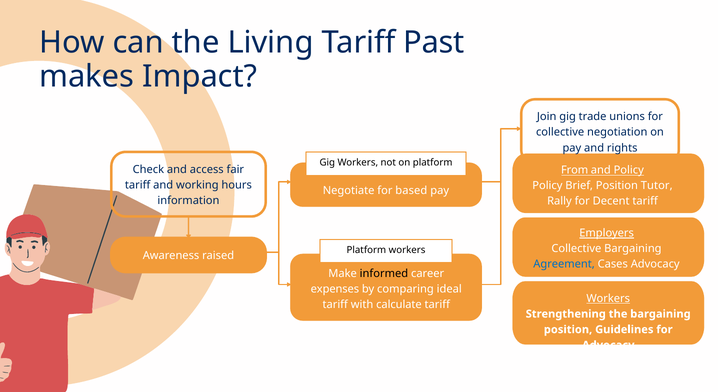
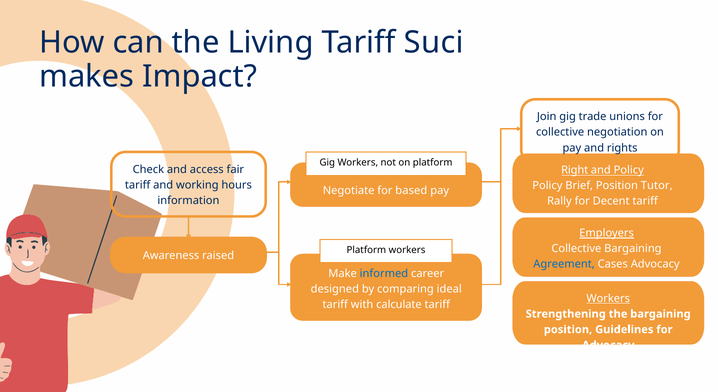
Past: Past -> Suci
From: From -> Right
informed colour: black -> blue
expenses: expenses -> designed
